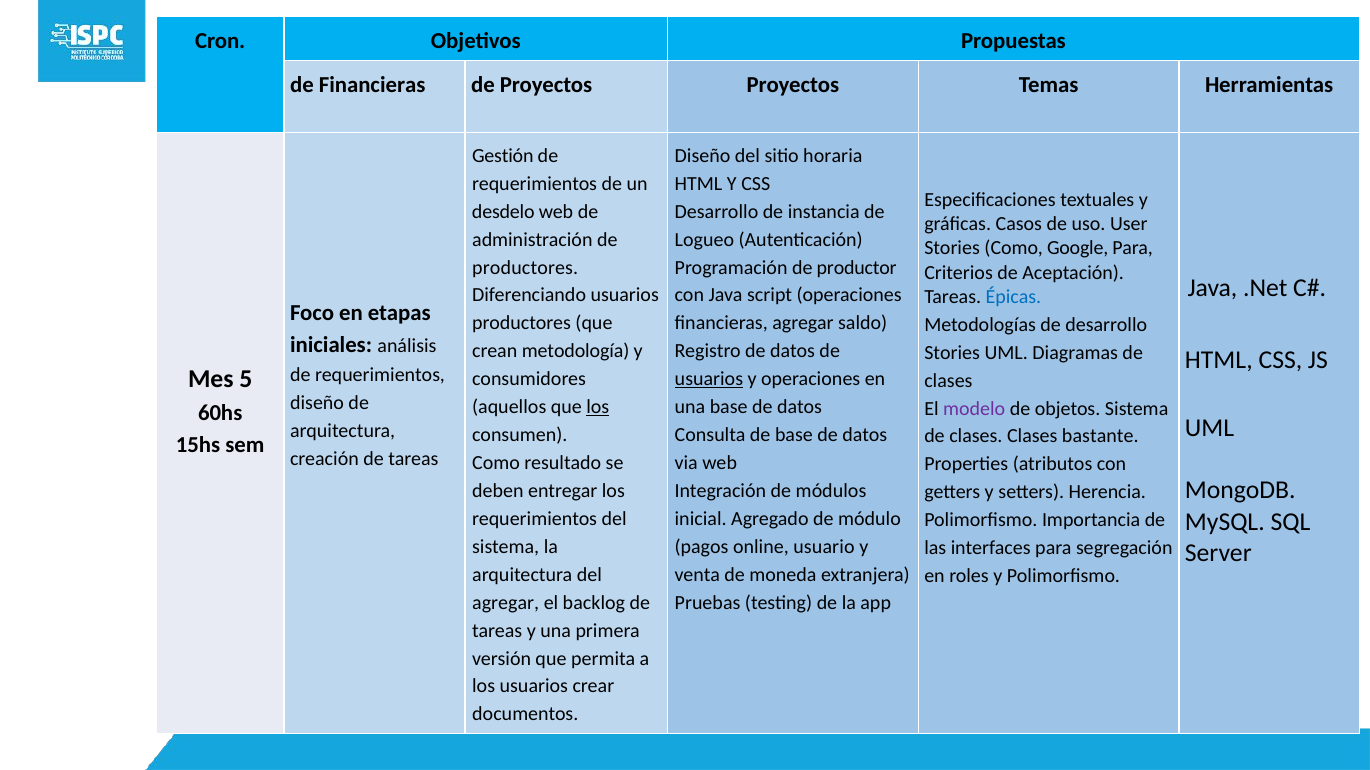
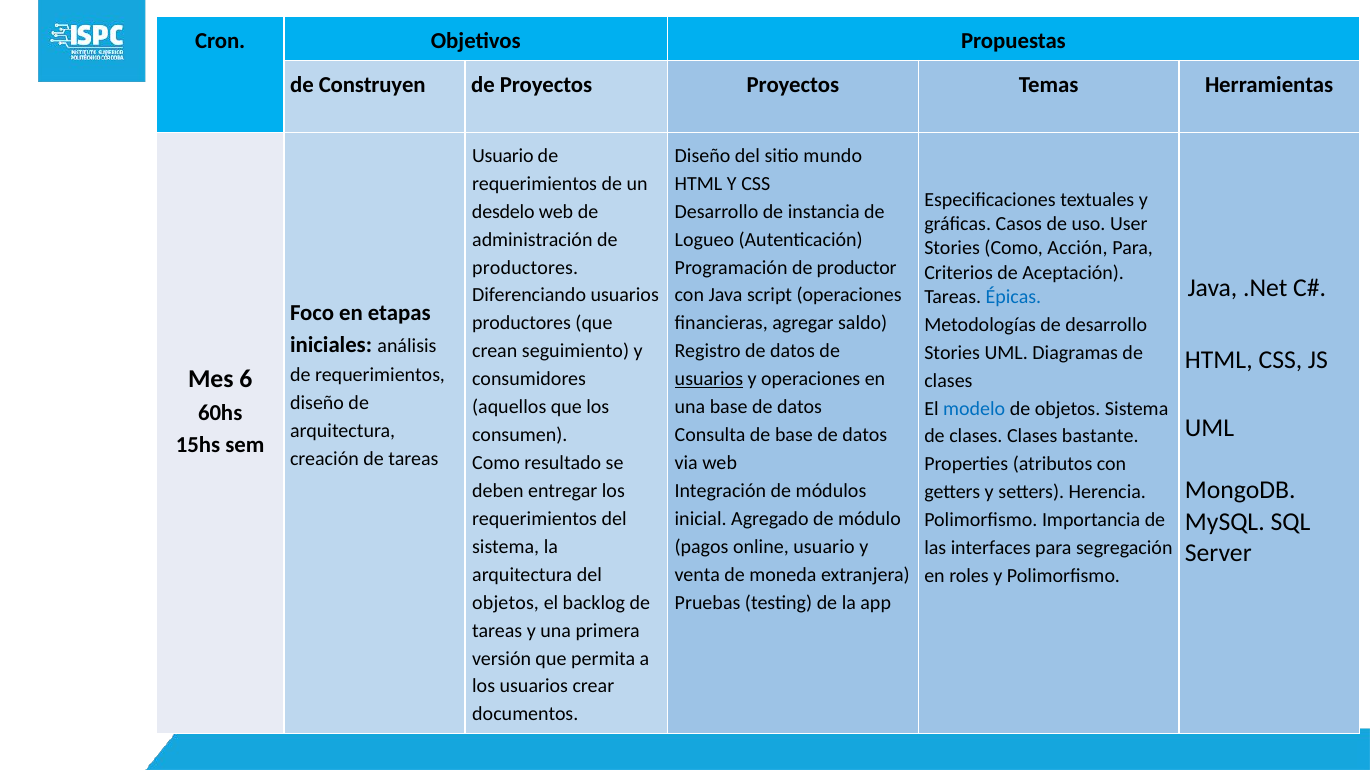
de Financieras: Financieras -> Construyen
Gestión at (503, 156): Gestión -> Usuario
horaria: horaria -> mundo
Google: Google -> Acción
metodología: metodología -> seguimiento
5: 5 -> 6
los at (598, 407) underline: present -> none
modelo colour: purple -> blue
agregar at (506, 603): agregar -> objetos
